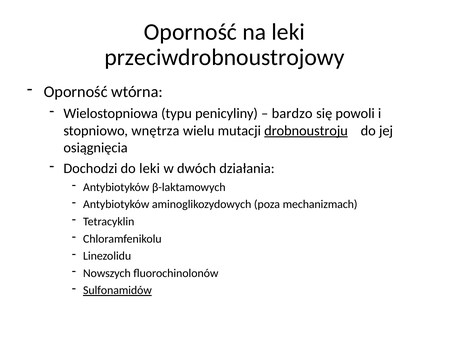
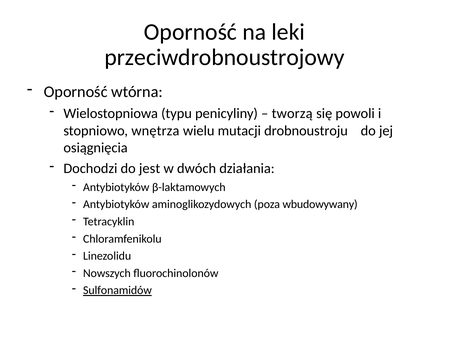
bardzo: bardzo -> tworzą
drobnoustroju underline: present -> none
do leki: leki -> jest
mechanizmach: mechanizmach -> wbudowywany
